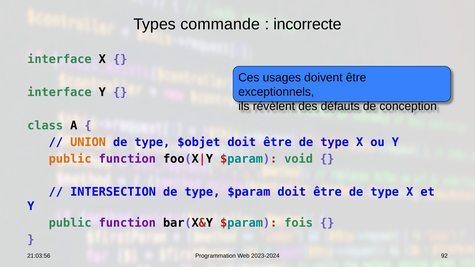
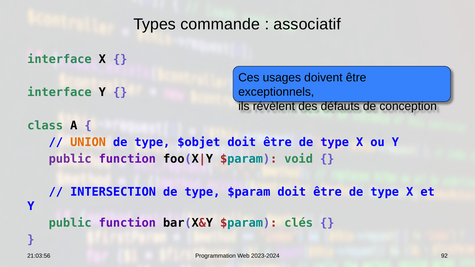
incorrecte: incorrecte -> associatif
public at (70, 159) colour: orange -> purple
fois: fois -> clés
